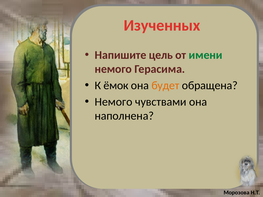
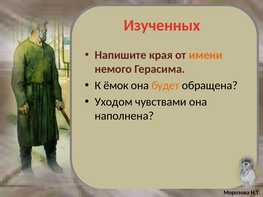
цель: цель -> края
имени colour: green -> orange
Немого at (114, 102): Немого -> Уходом
